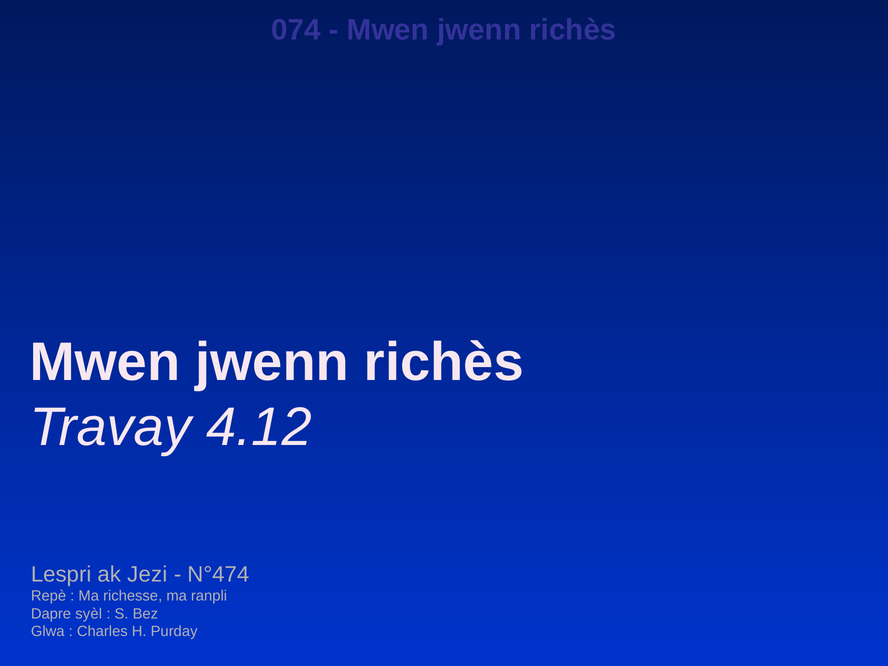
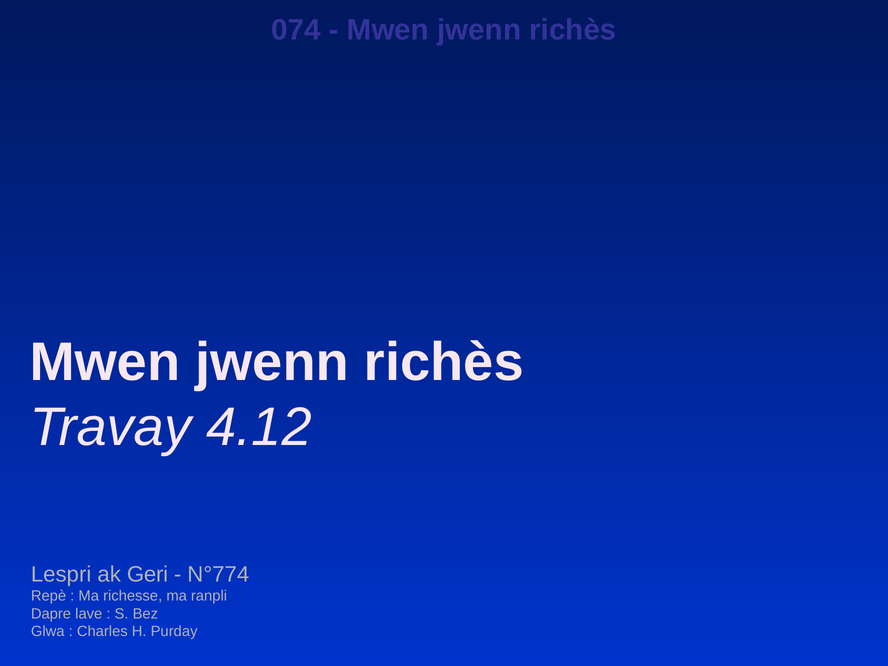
Jezi: Jezi -> Geri
N°474: N°474 -> N°774
syèl: syèl -> lave
